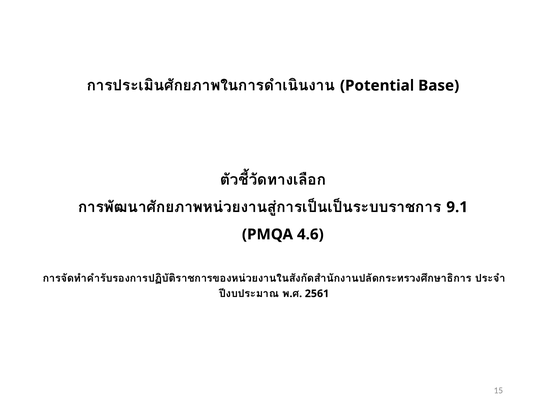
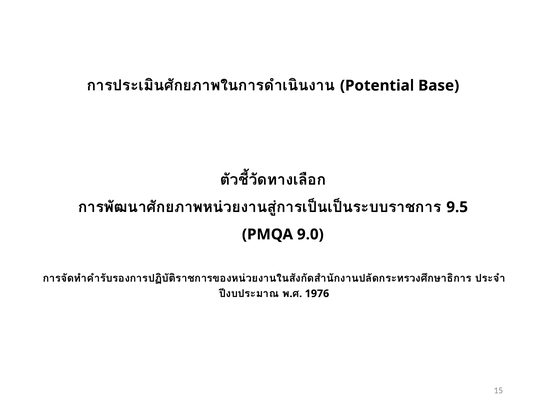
9.1: 9.1 -> 9.5
4.6: 4.6 -> 9.0
2561: 2561 -> 1976
